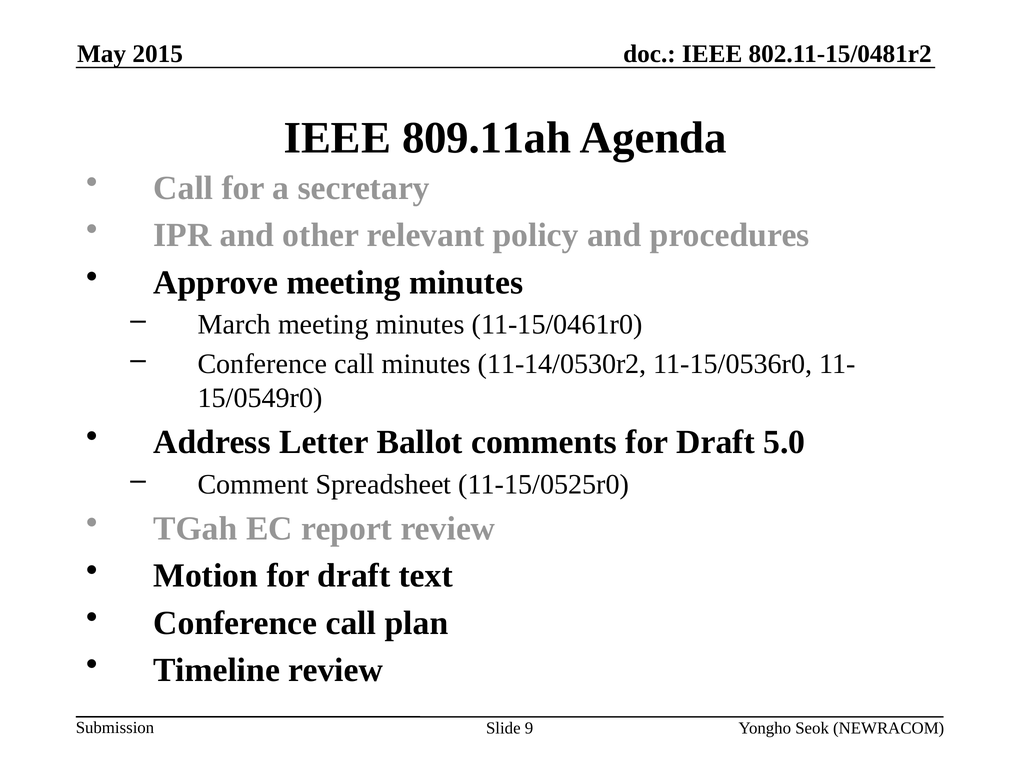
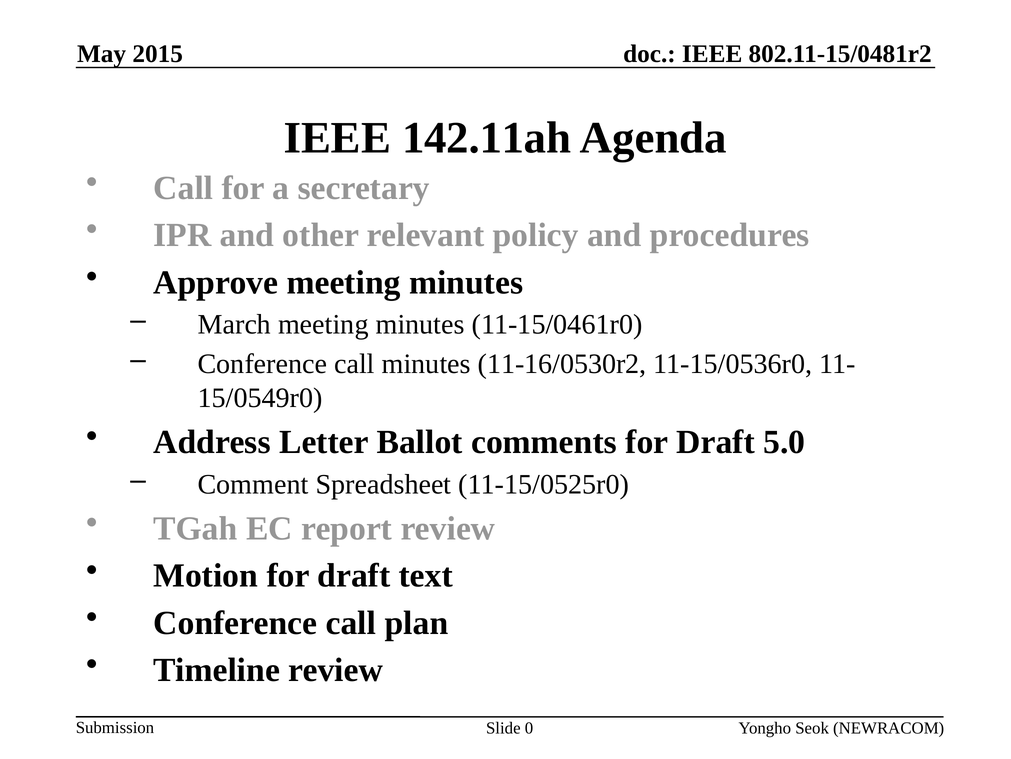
809.11ah: 809.11ah -> 142.11ah
11-14/0530r2: 11-14/0530r2 -> 11-16/0530r2
9: 9 -> 0
